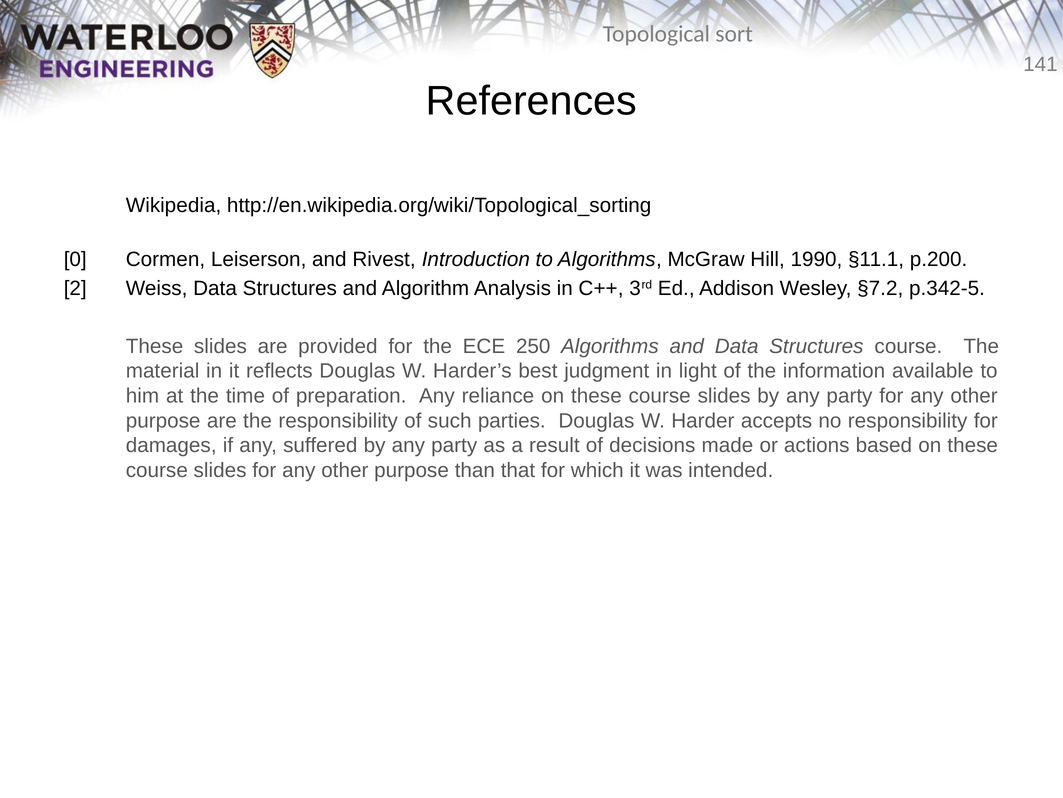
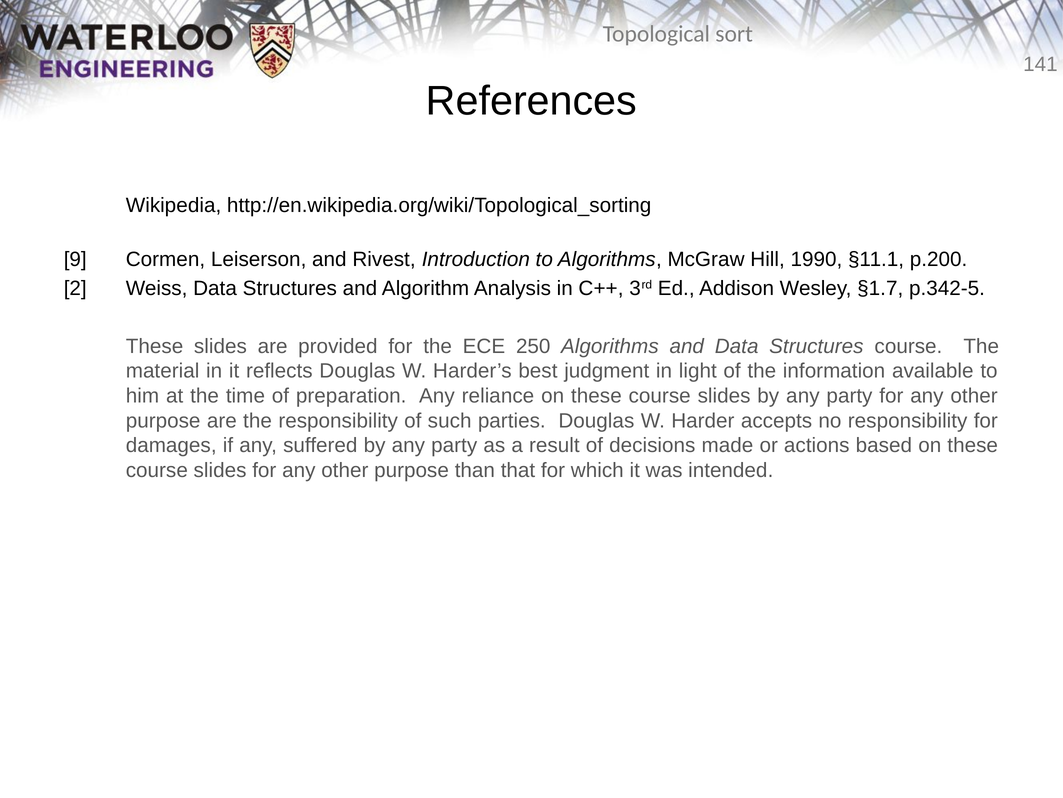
0: 0 -> 9
§7.2: §7.2 -> §1.7
